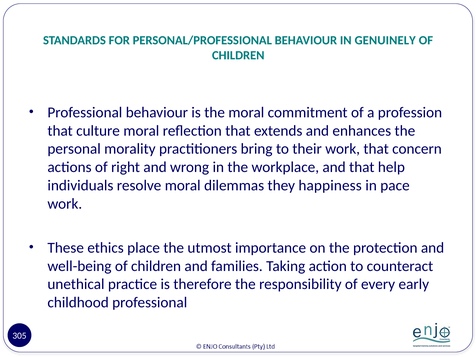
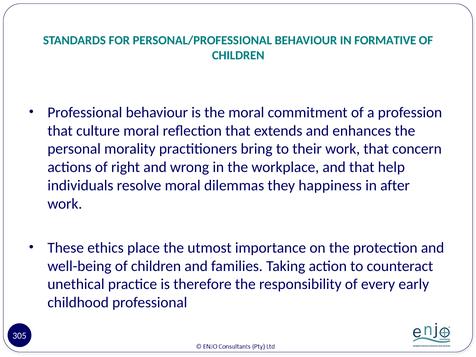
GENUINELY: GENUINELY -> FORMATIVE
pace: pace -> after
